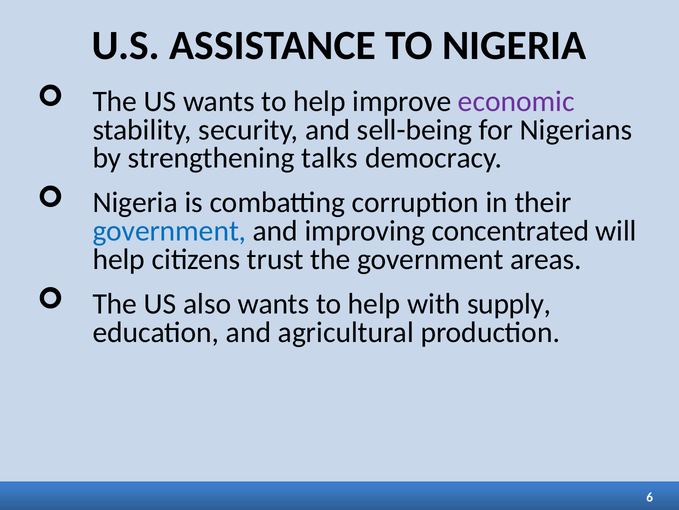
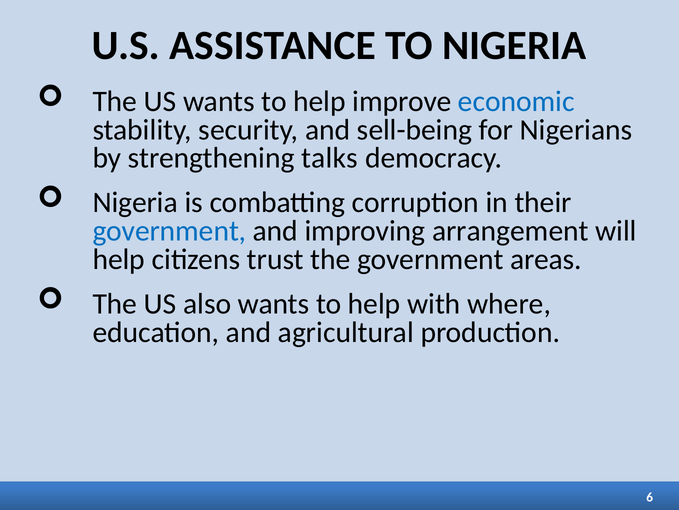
economic colour: purple -> blue
concentrated: concentrated -> arrangement
supply: supply -> where
